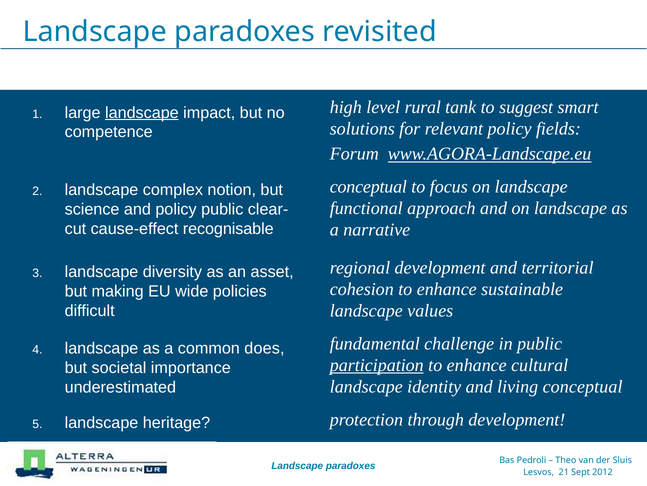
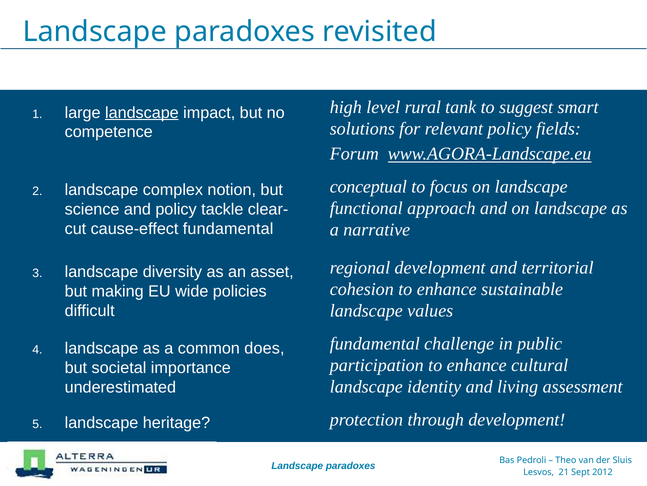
policy public: public -> tackle
cause-effect recognisable: recognisable -> fundamental
participation underline: present -> none
living conceptual: conceptual -> assessment
